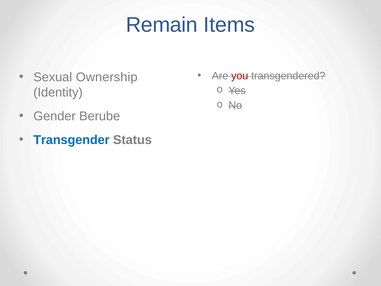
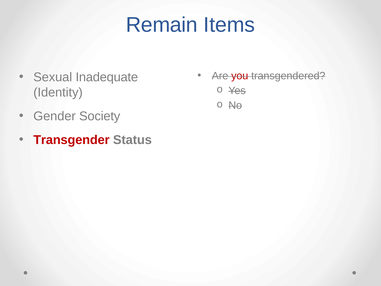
Ownership: Ownership -> Inadequate
Berube: Berube -> Society
Transgender colour: blue -> red
